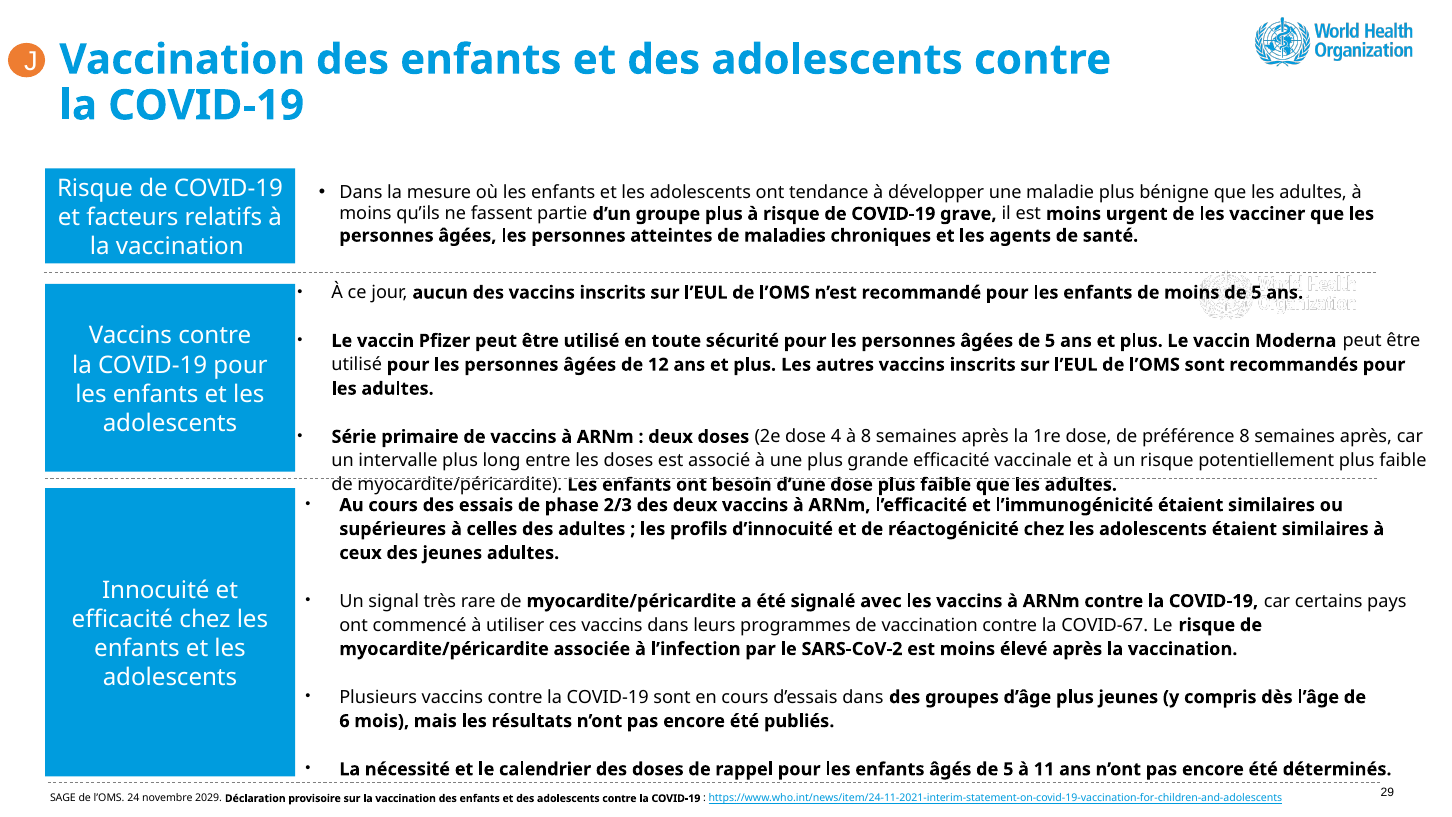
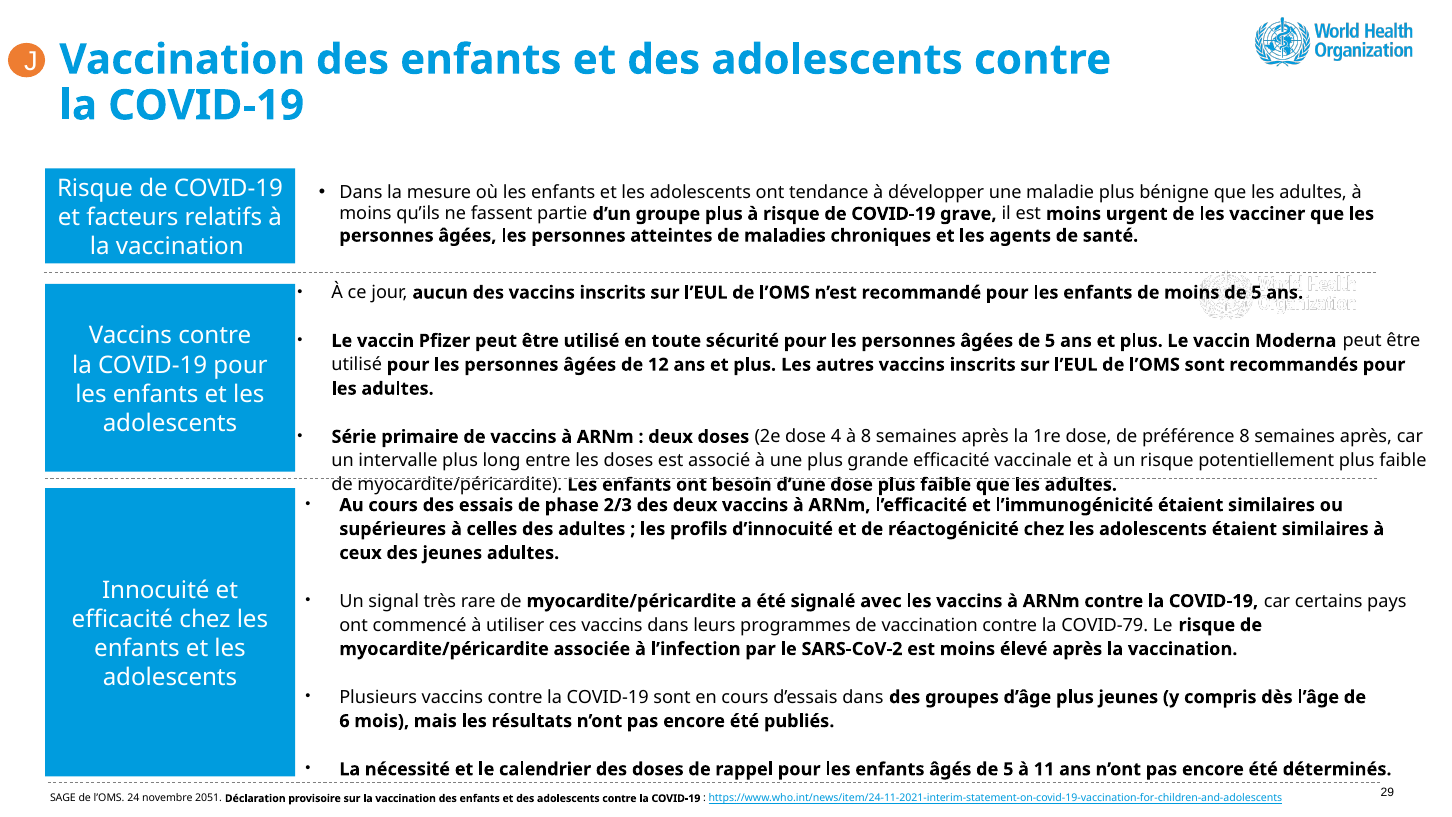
COVID-67: COVID-67 -> COVID-79
2029: 2029 -> 2051
